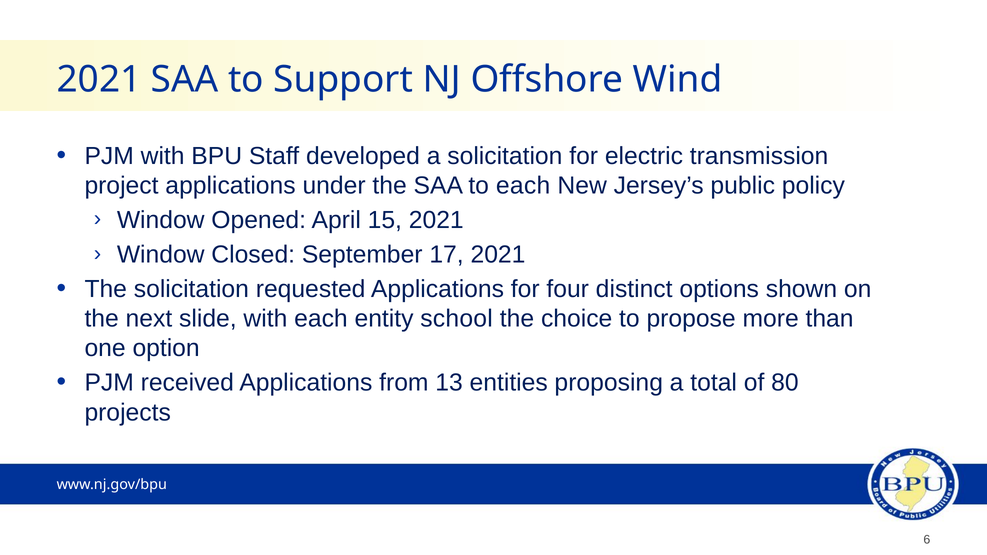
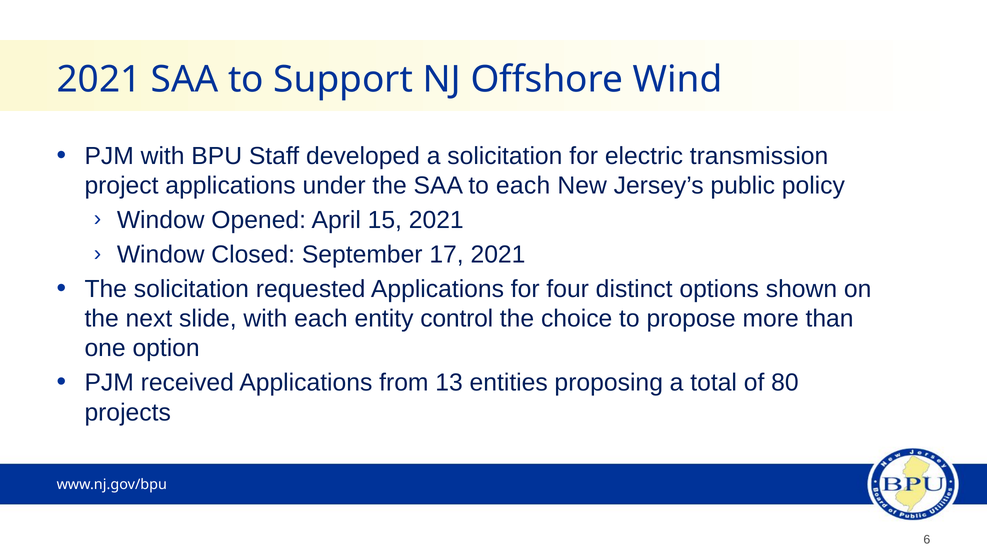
school: school -> control
